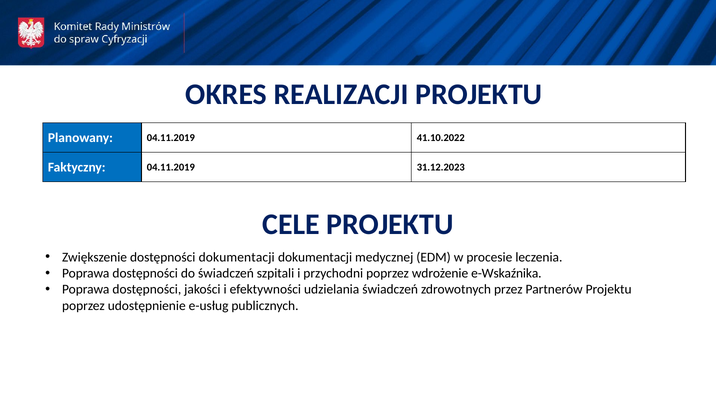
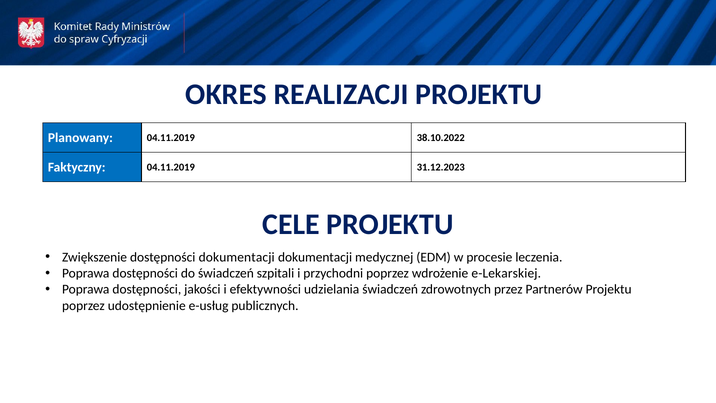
41.10.2022: 41.10.2022 -> 38.10.2022
e-Wskaźnika: e-Wskaźnika -> e-Lekarskiej
